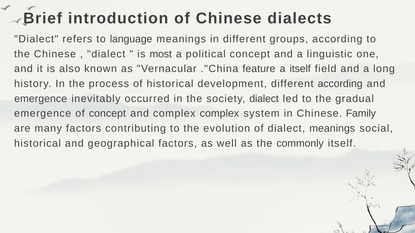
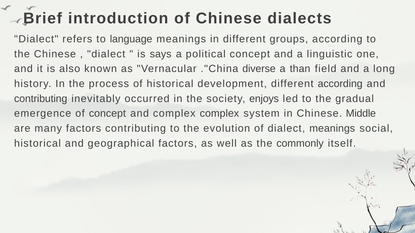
most: most -> says
feature: feature -> diverse
a itself: itself -> than
emergence at (41, 99): emergence -> contributing
society dialect: dialect -> enjoys
Family: Family -> Middle
